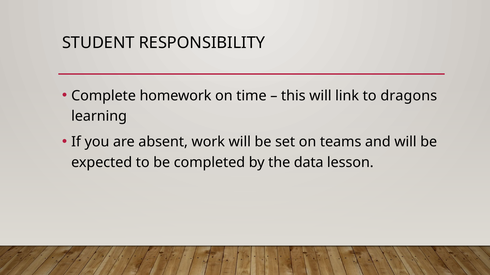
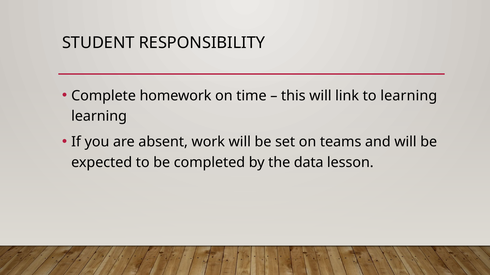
to dragons: dragons -> learning
